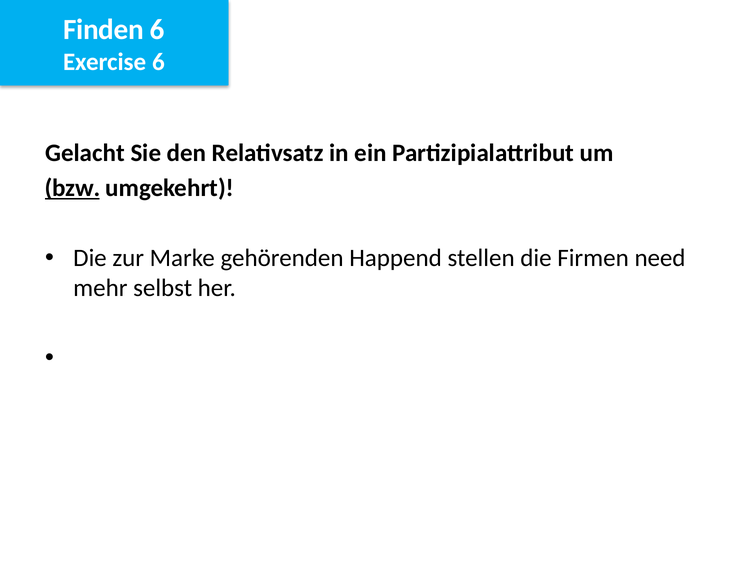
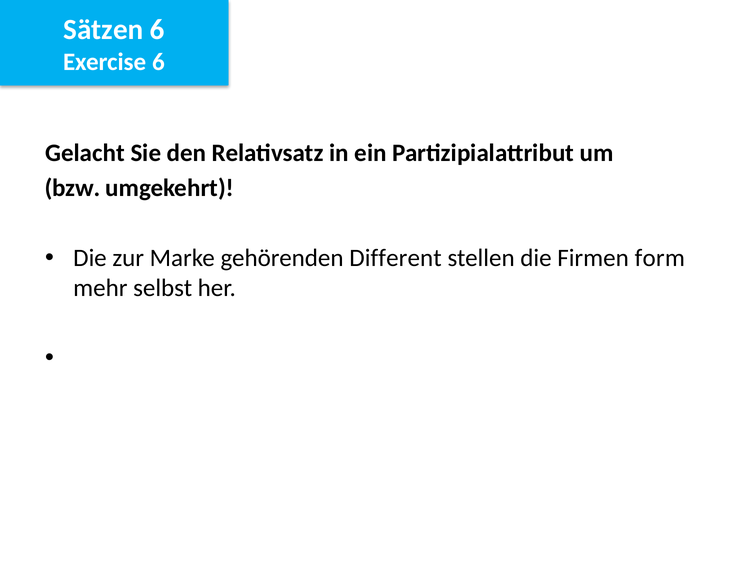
Finden: Finden -> Sätzen
bzw underline: present -> none
Happend: Happend -> Different
need: need -> form
